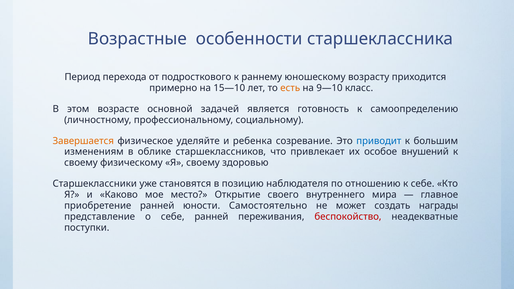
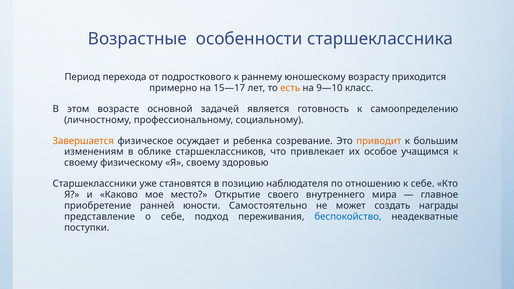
15—10: 15—10 -> 15—17
уделяйте: уделяйте -> осуждает
приводит colour: blue -> orange
внушений: внушений -> учащимся
себе ранней: ранней -> подход
беспокойство colour: red -> blue
